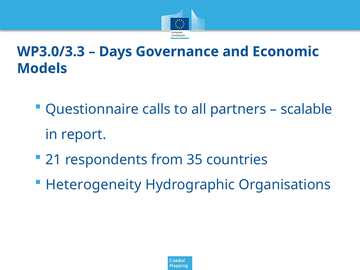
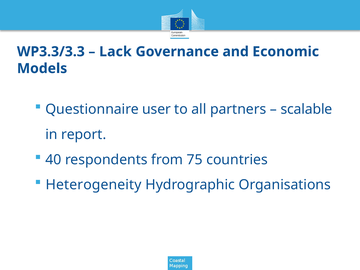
WP3.0/3.3: WP3.0/3.3 -> WP3.3/3.3
Days: Days -> Lack
calls: calls -> user
21: 21 -> 40
35: 35 -> 75
